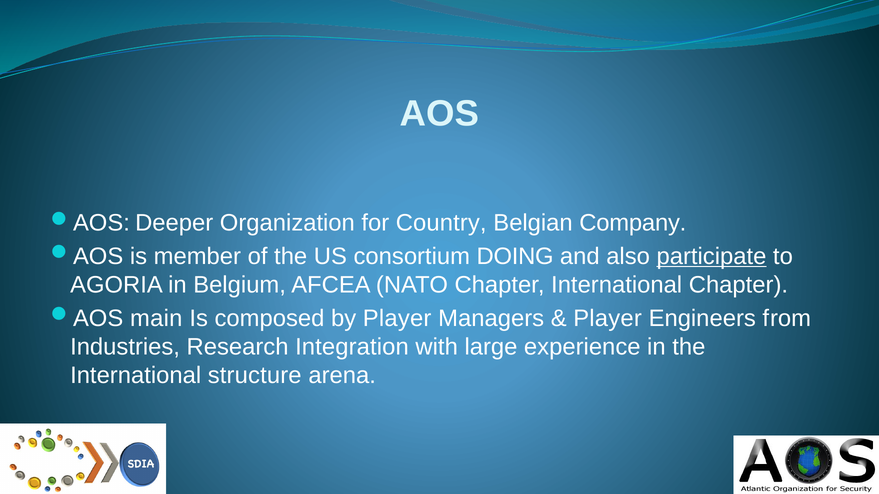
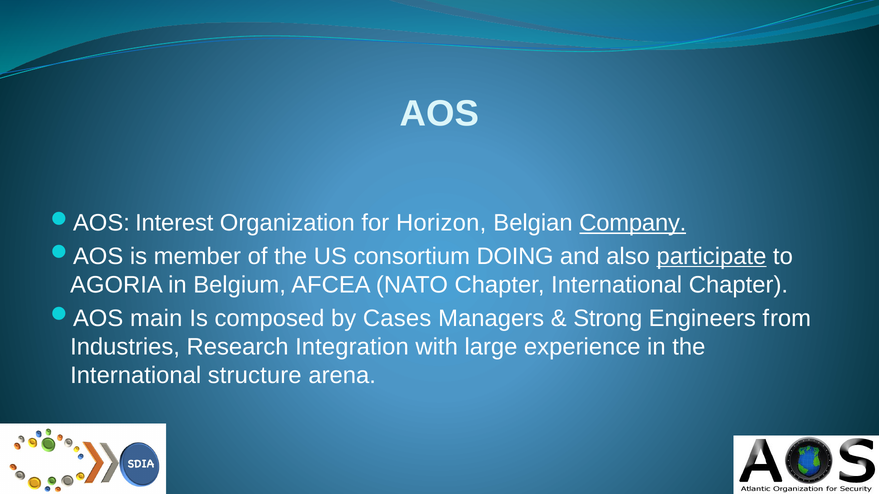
Deeper: Deeper -> Interest
Country: Country -> Horizon
Company underline: none -> present
by Player: Player -> Cases
Player at (608, 318): Player -> Strong
